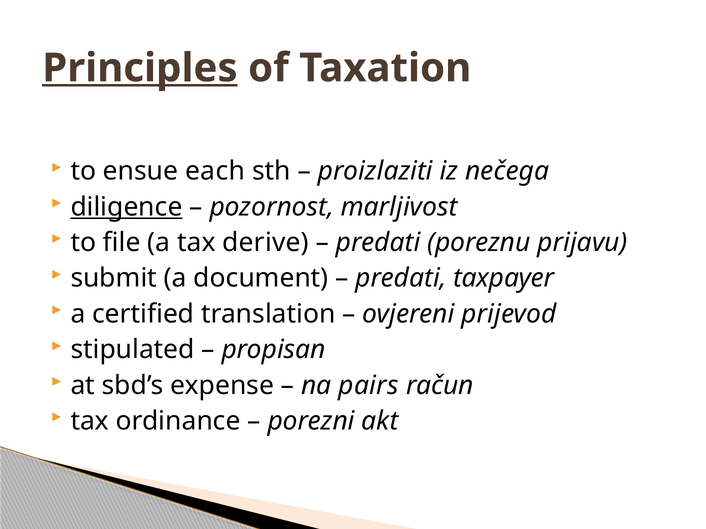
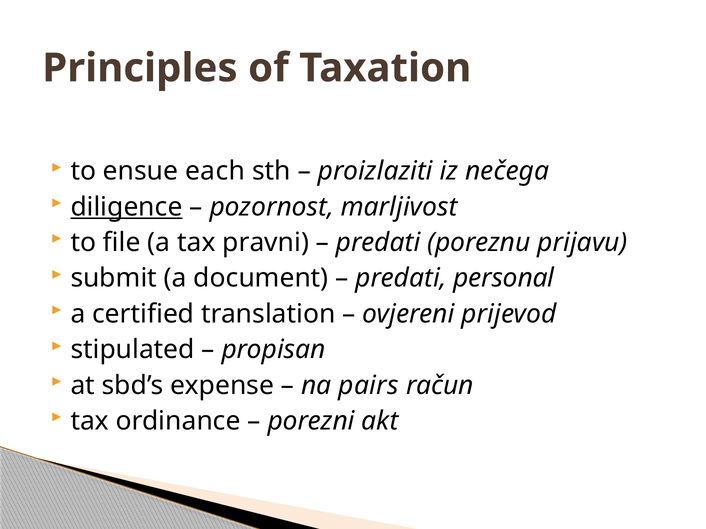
Principles underline: present -> none
derive: derive -> pravni
taxpayer: taxpayer -> personal
